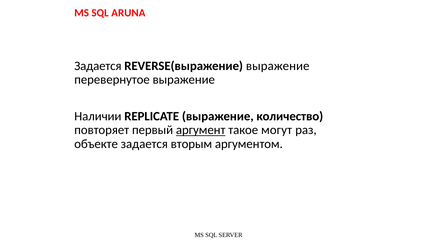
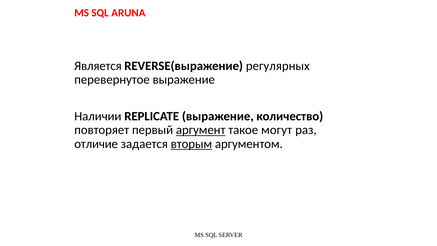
Задается at (98, 66): Задается -> Является
REVERSE(выражение выражение: выражение -> регулярных
объекте: объекте -> отличие
вторым underline: none -> present
